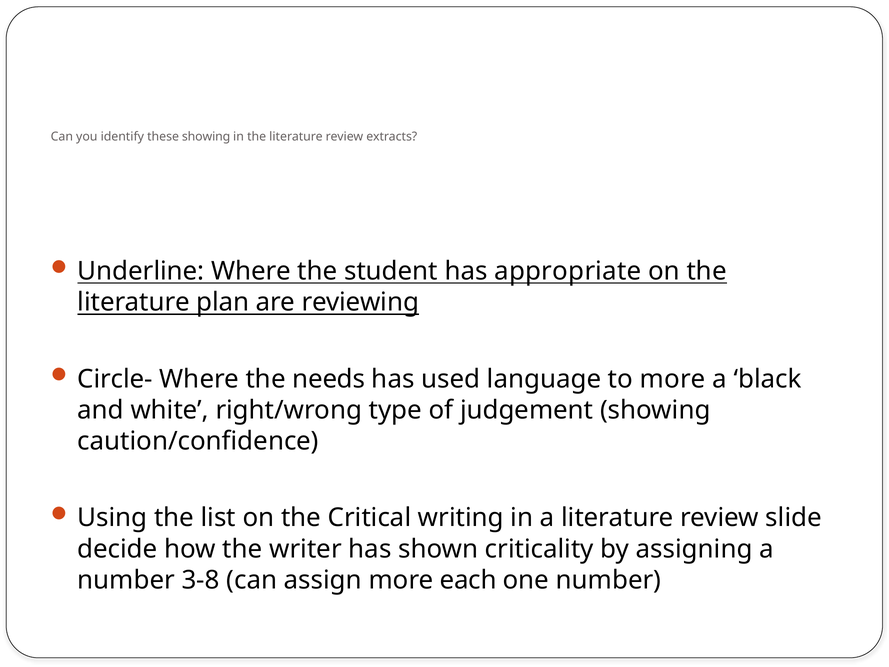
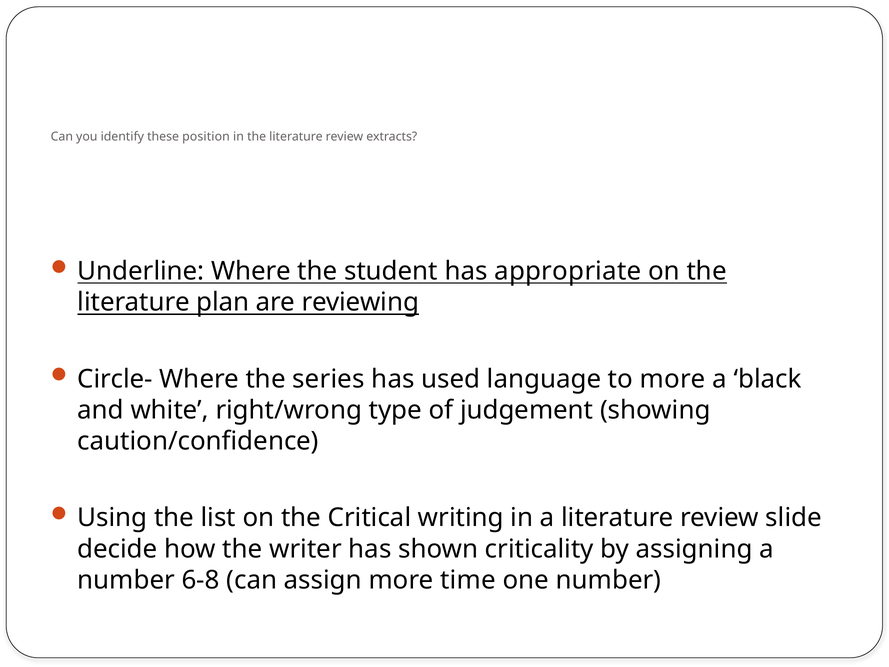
these showing: showing -> position
needs: needs -> series
3-8: 3-8 -> 6-8
each: each -> time
